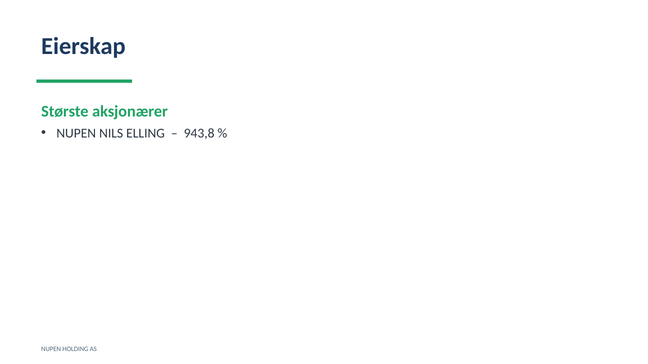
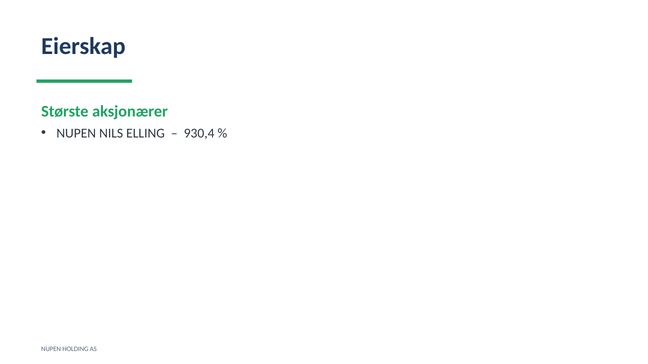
943,8: 943,8 -> 930,4
